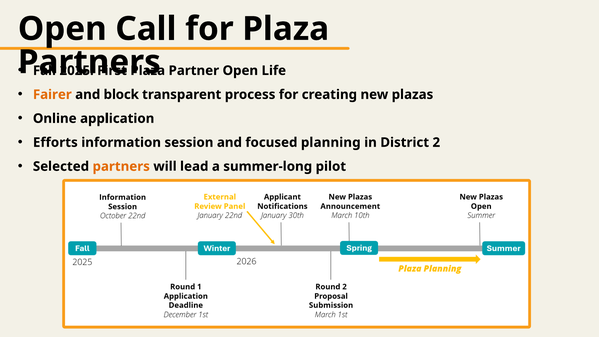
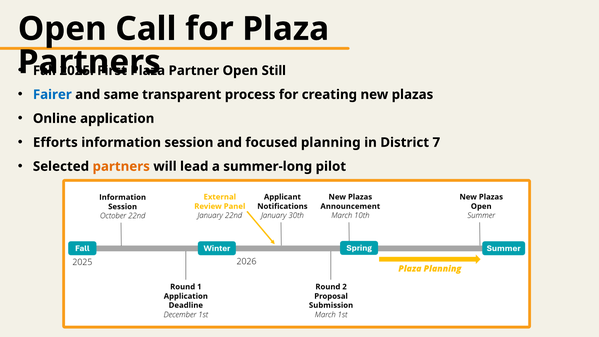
Life: Life -> Still
Fairer colour: orange -> blue
block: block -> same
2: 2 -> 7
